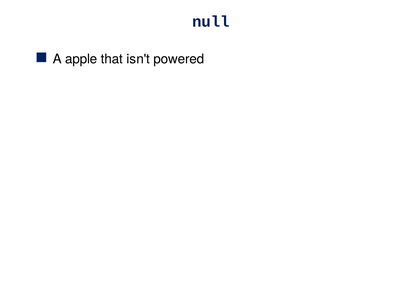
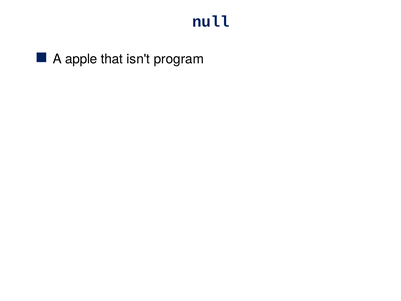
powered: powered -> program
